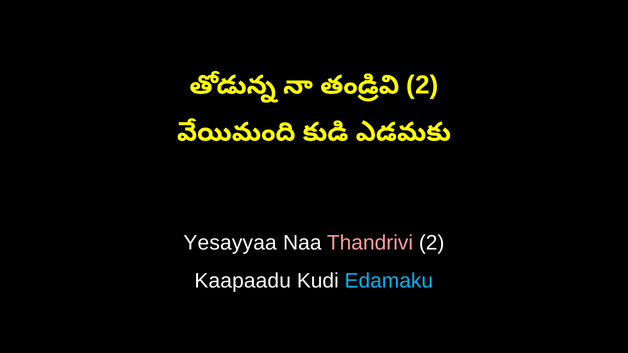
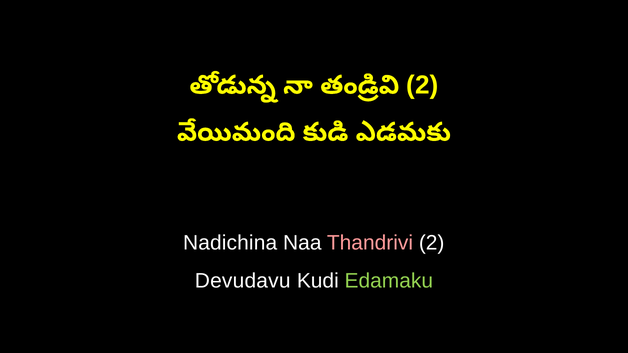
Yesayyaa: Yesayyaa -> Nadichina
Kaapaadu: Kaapaadu -> Devudavu
Edamaku colour: light blue -> light green
